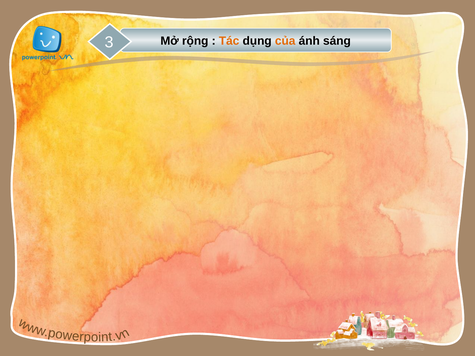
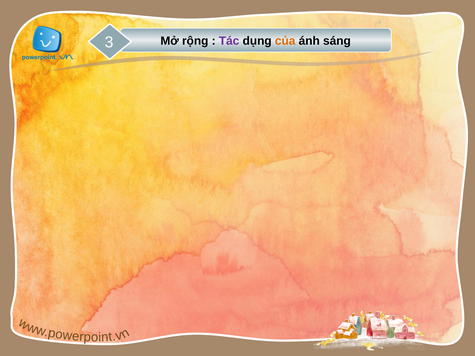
Tác colour: orange -> purple
